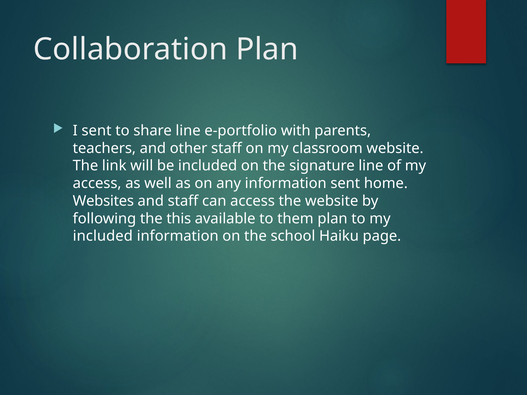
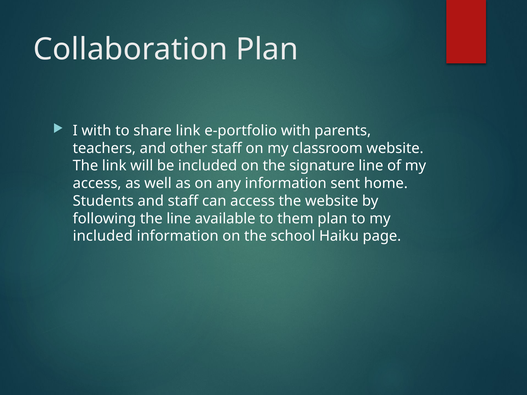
I sent: sent -> with
share line: line -> link
Websites: Websites -> Students
the this: this -> line
